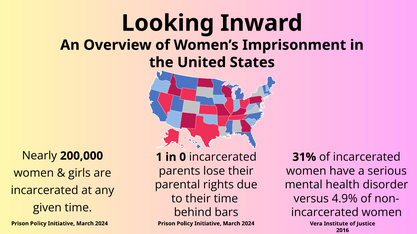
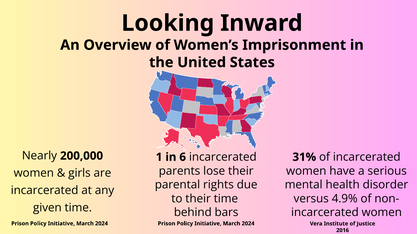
0: 0 -> 6
